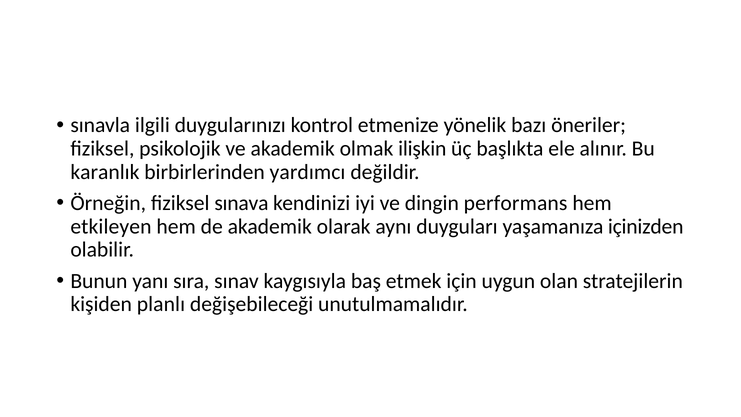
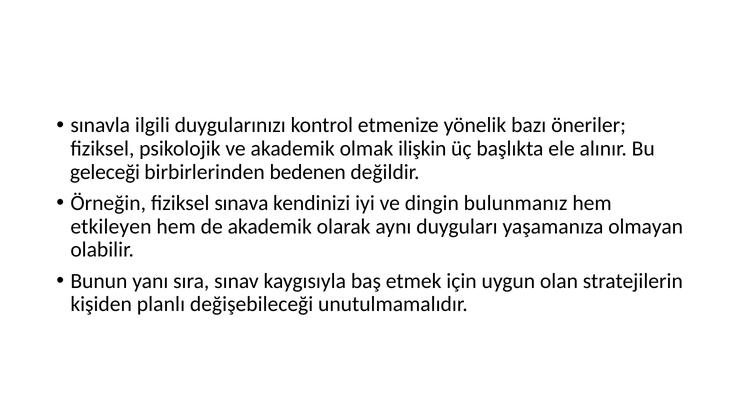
karanlık: karanlık -> geleceği
yardımcı: yardımcı -> bedenen
performans: performans -> bulunmanız
içinizden: içinizden -> olmayan
